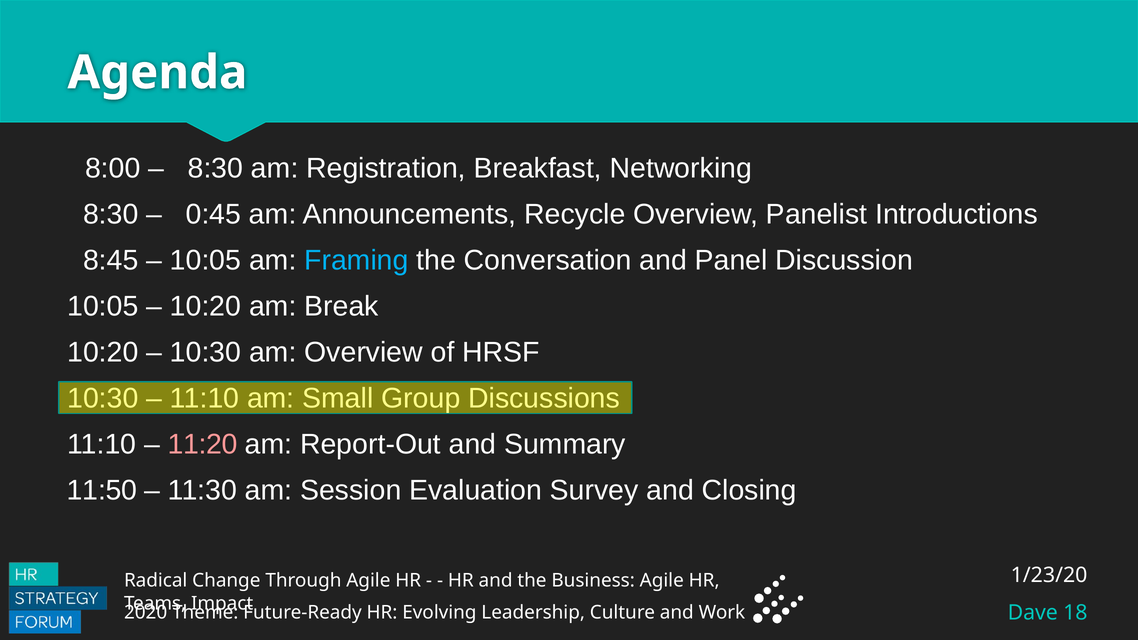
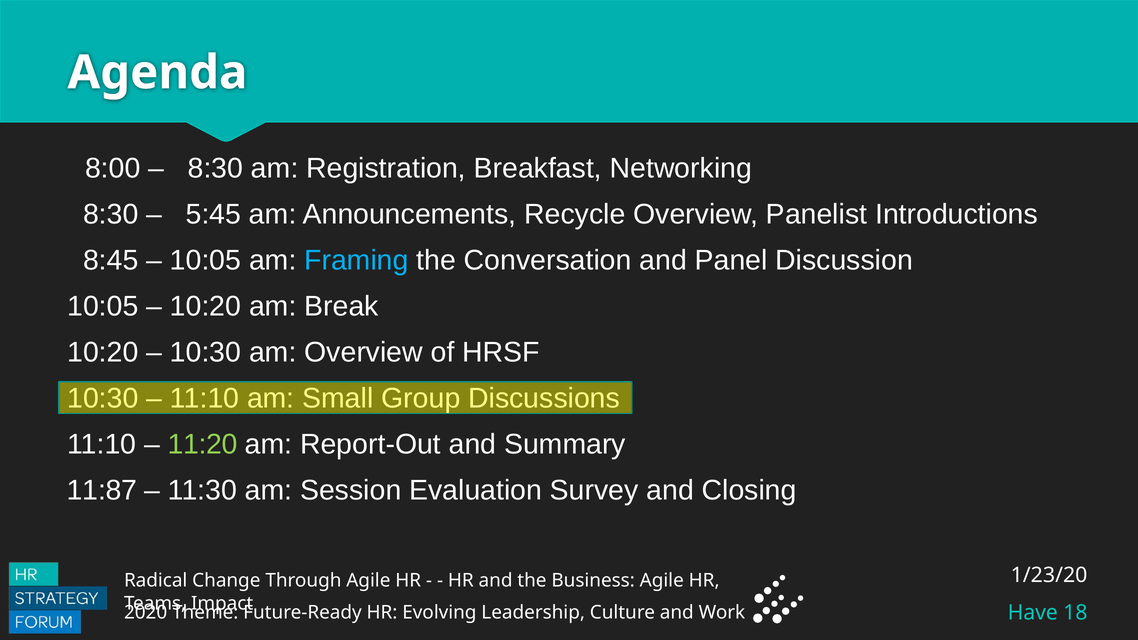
0:45: 0:45 -> 5:45
11:20 colour: pink -> light green
11:50: 11:50 -> 11:87
Dave: Dave -> Have
